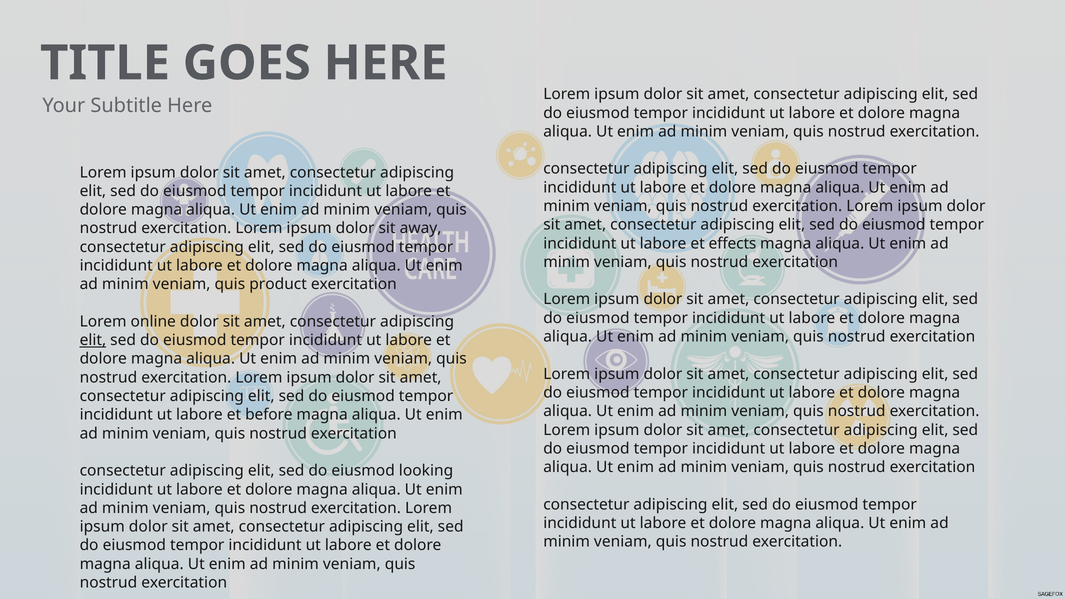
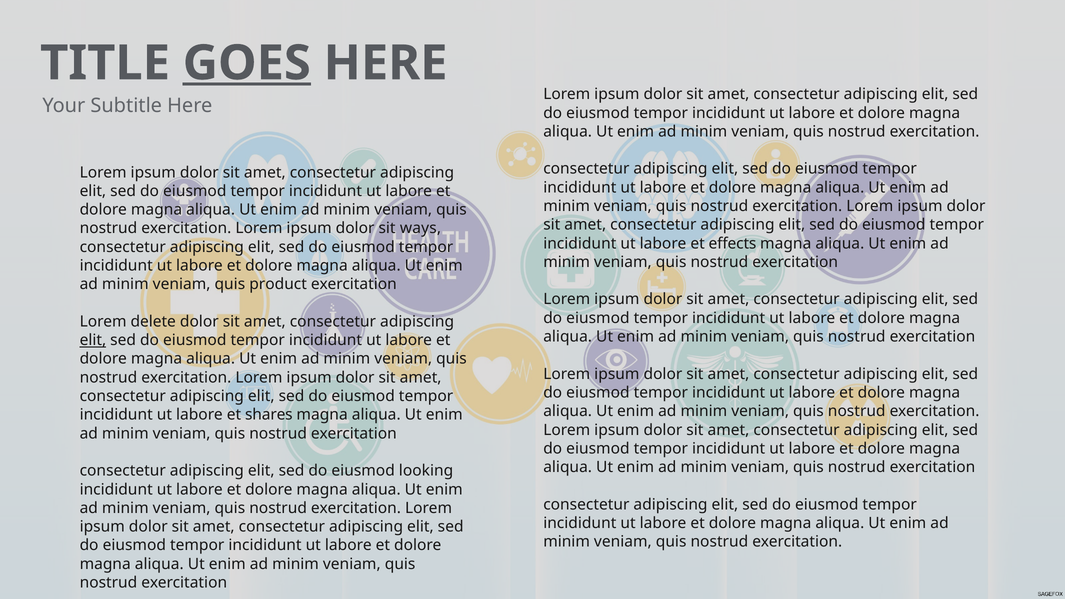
GOES underline: none -> present
away: away -> ways
online: online -> delete
before: before -> shares
